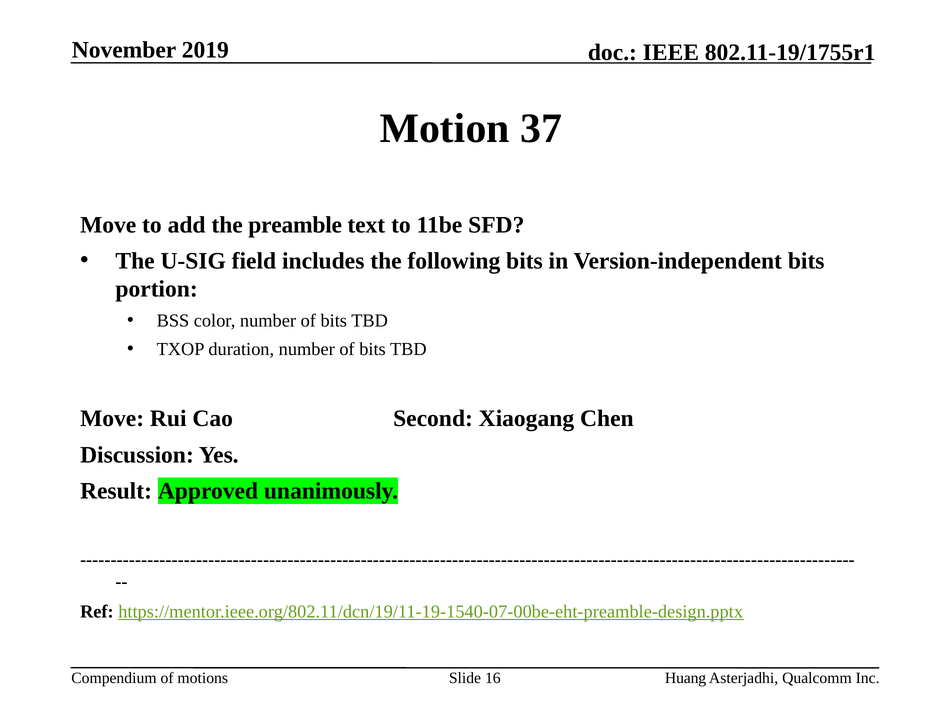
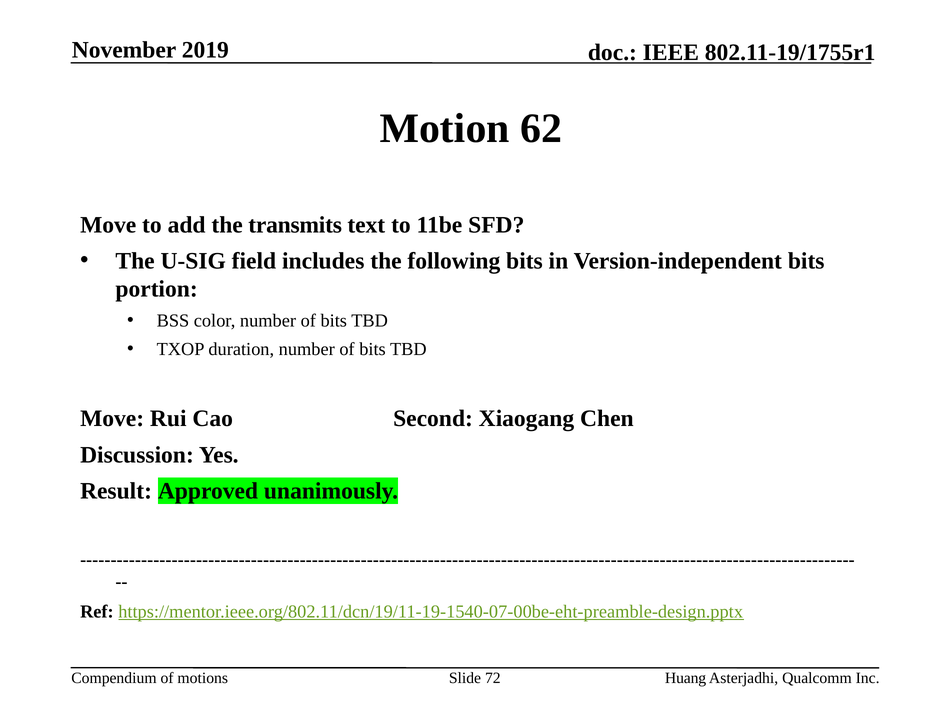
37: 37 -> 62
preamble: preamble -> transmits
16: 16 -> 72
